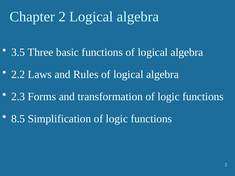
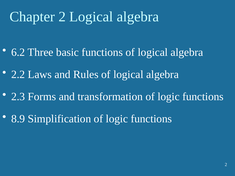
3.5: 3.5 -> 6.2
8.5: 8.5 -> 8.9
